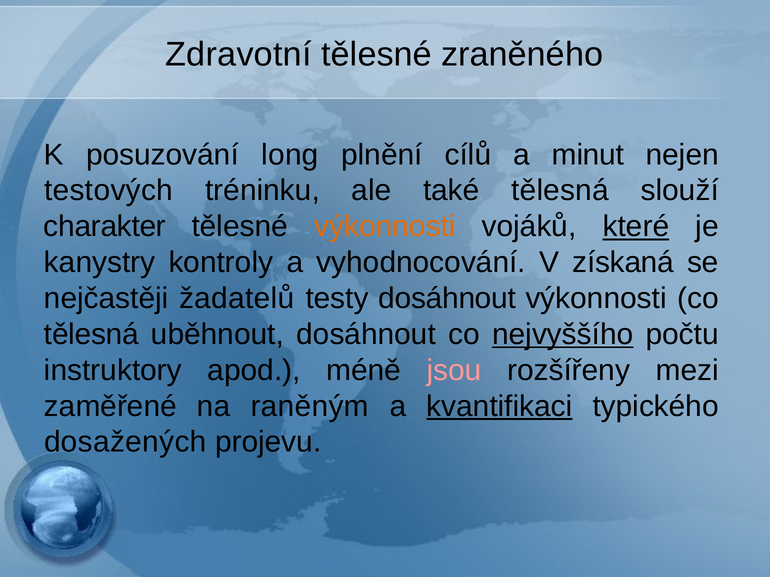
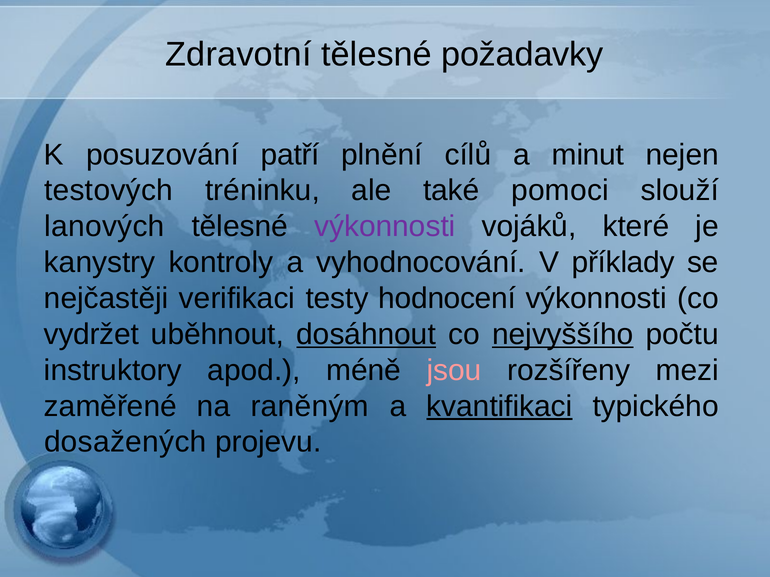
zraněného: zraněného -> požadavky
long: long -> patří
také tělesná: tělesná -> pomoci
charakter: charakter -> lanových
výkonnosti at (385, 227) colour: orange -> purple
které underline: present -> none
získaná: získaná -> příklady
žadatelů: žadatelů -> verifikaci
testy dosáhnout: dosáhnout -> hodnocení
tělesná at (91, 335): tělesná -> vydržet
dosáhnout at (366, 335) underline: none -> present
